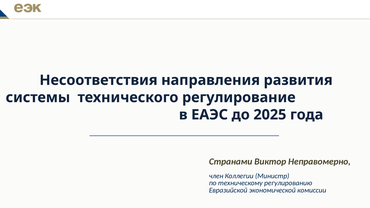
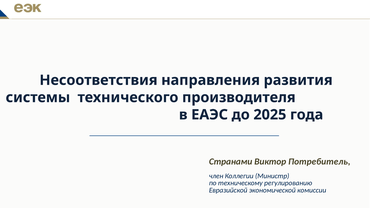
регулирование: регулирование -> производителя
Неправомерно: Неправомерно -> Потребитель
